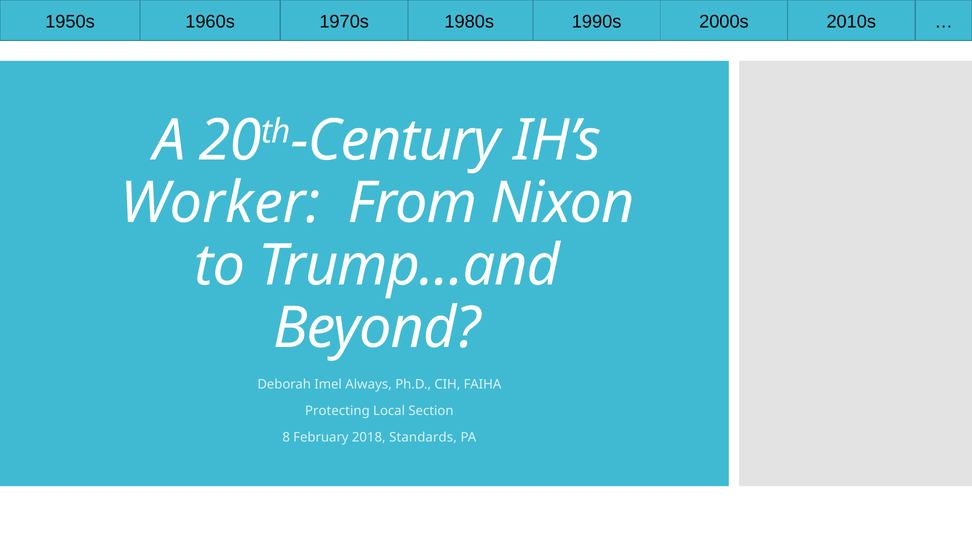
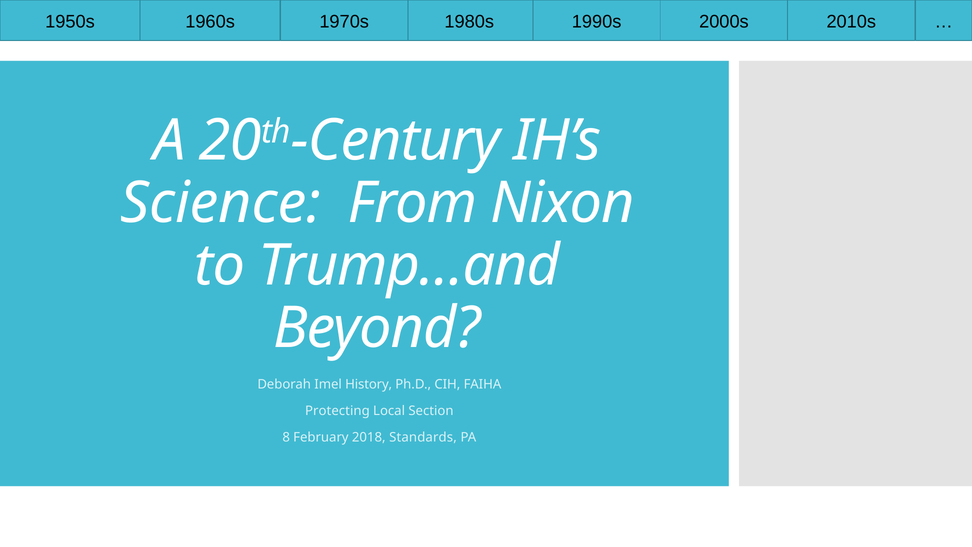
Worker: Worker -> Science
Always: Always -> History
